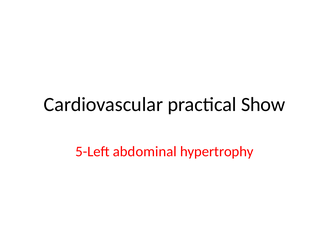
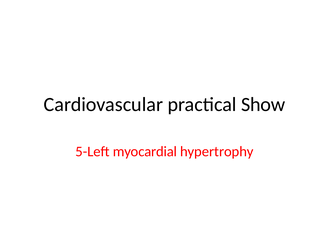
abdominal: abdominal -> myocardial
